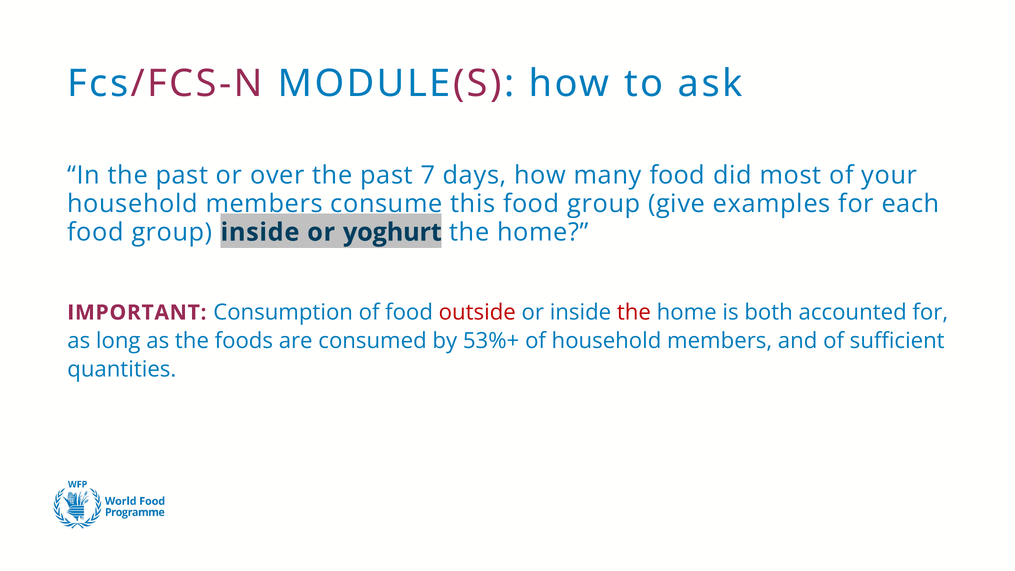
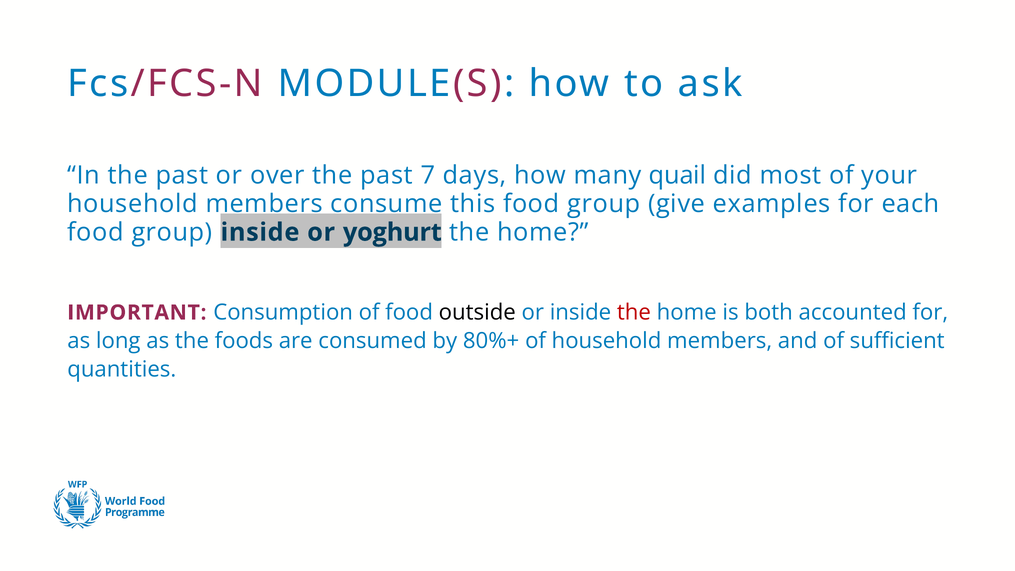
many food: food -> quail
outside colour: red -> black
53%+: 53%+ -> 80%+
